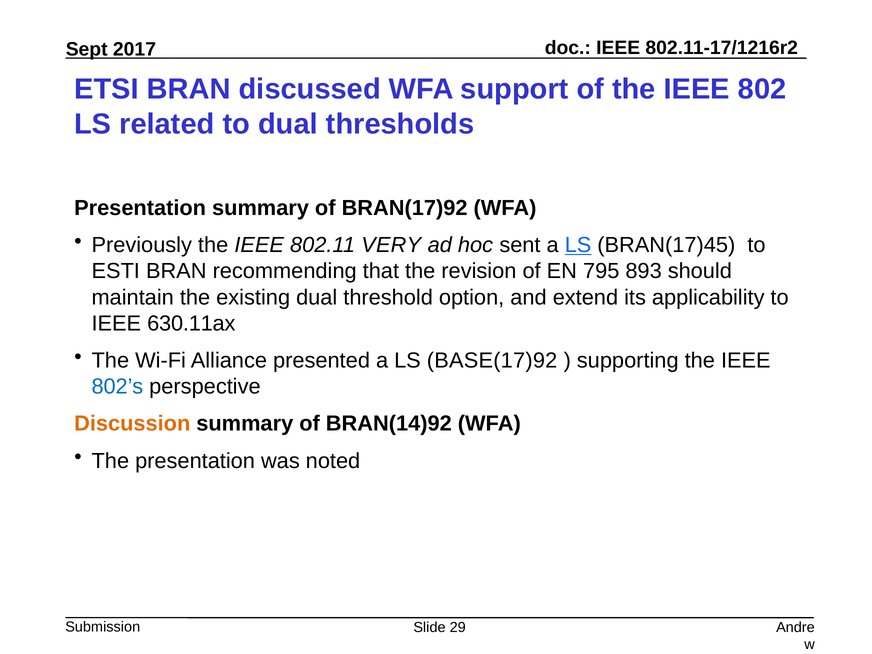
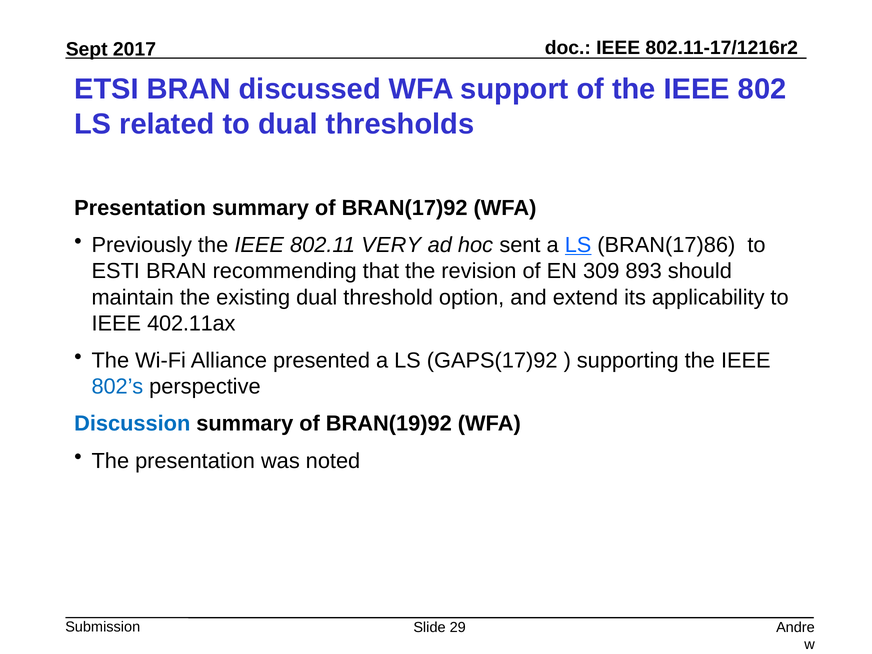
BRAN(17)45: BRAN(17)45 -> BRAN(17)86
795: 795 -> 309
630.11ax: 630.11ax -> 402.11ax
BASE(17)92: BASE(17)92 -> GAPS(17)92
Discussion colour: orange -> blue
BRAN(14)92: BRAN(14)92 -> BRAN(19)92
